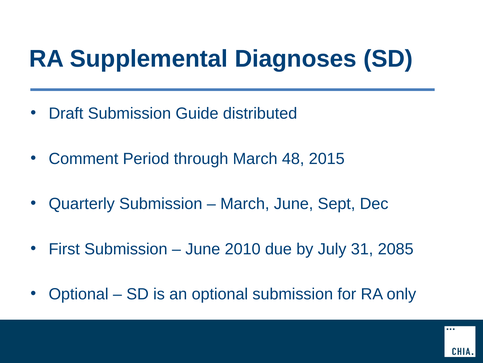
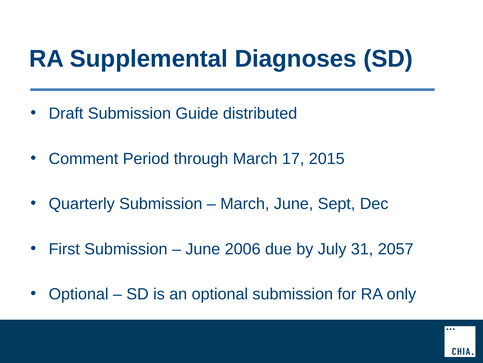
48: 48 -> 17
2010: 2010 -> 2006
2085: 2085 -> 2057
